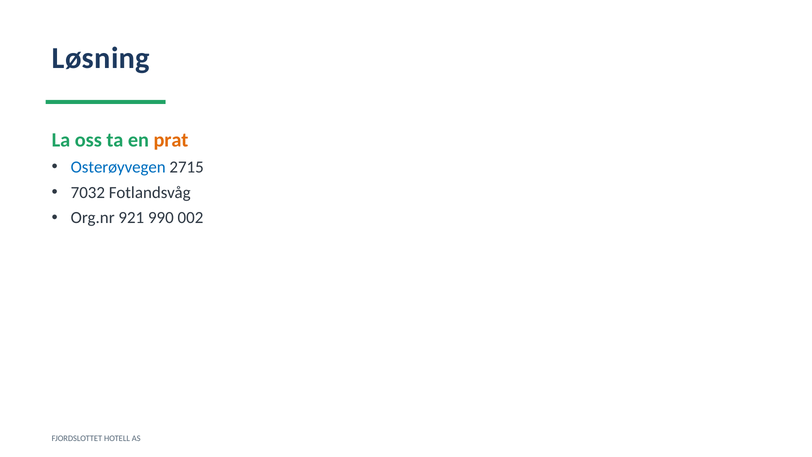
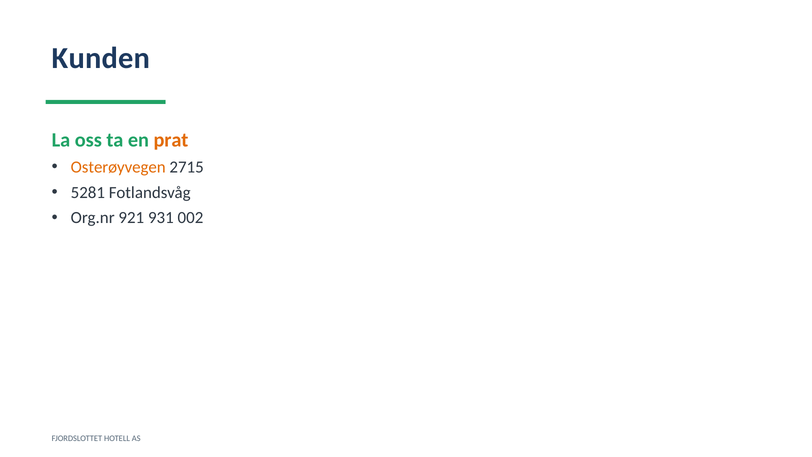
Løsning: Løsning -> Kunden
Osterøyvegen colour: blue -> orange
7032: 7032 -> 5281
990: 990 -> 931
